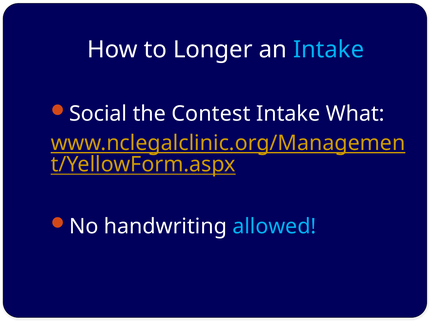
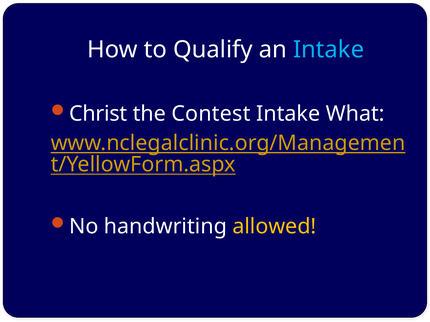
Longer: Longer -> Qualify
Social: Social -> Christ
allowed colour: light blue -> yellow
